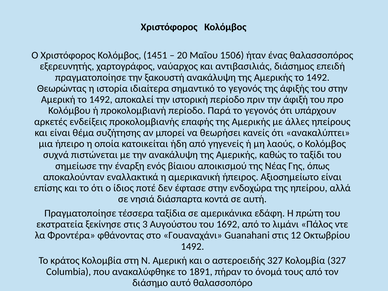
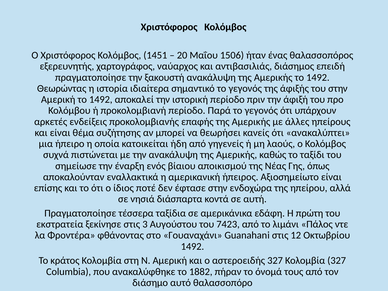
1692: 1692 -> 7423
1891: 1891 -> 1882
